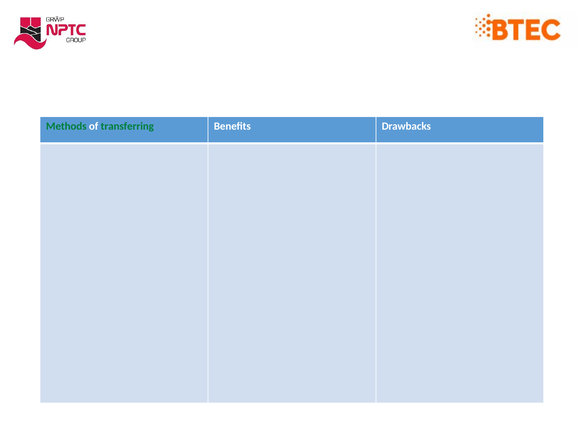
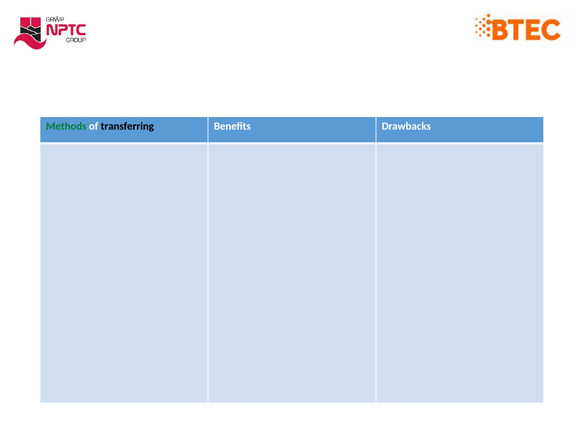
transferring colour: green -> black
